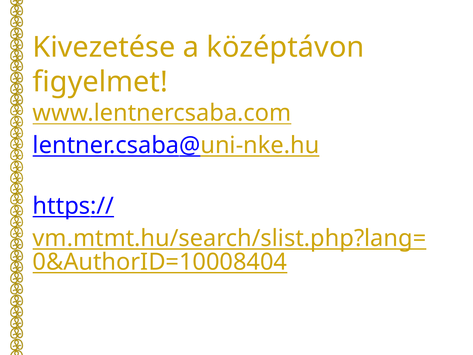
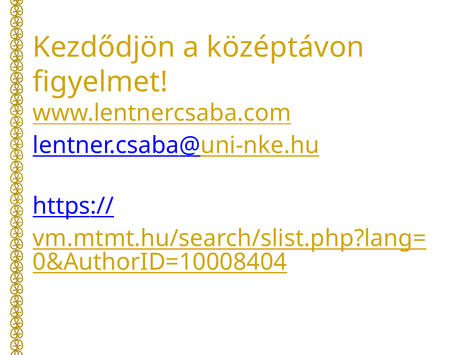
Kivezetése: Kivezetése -> Kezdődjön
